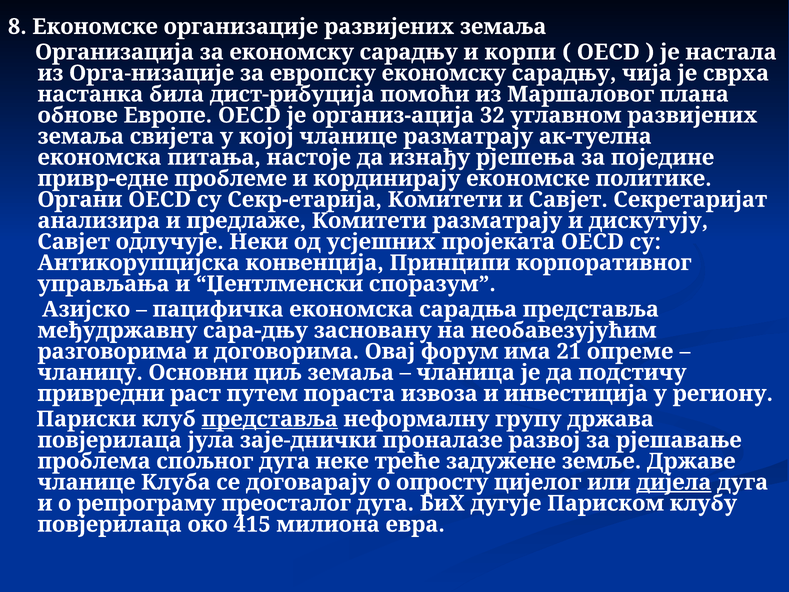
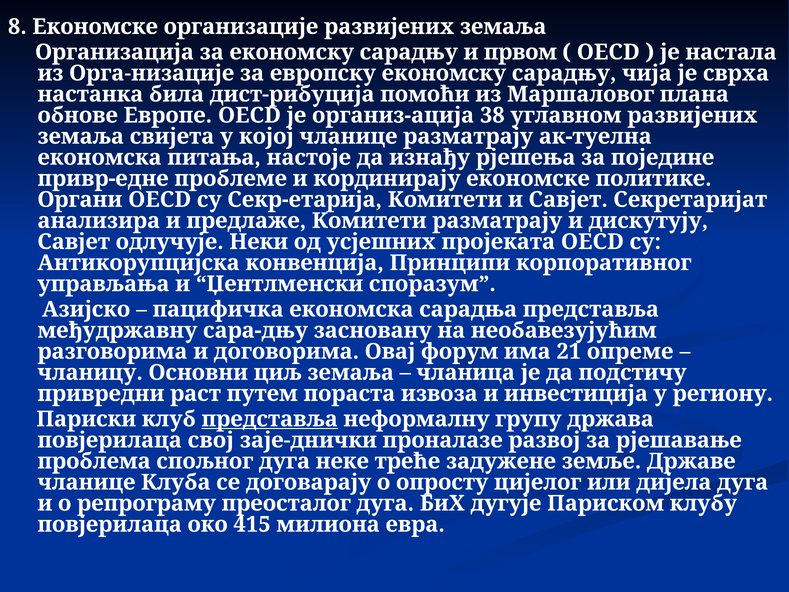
корпи: корпи -> првом
32: 32 -> 38
јула: јула -> свој
дијела underline: present -> none
